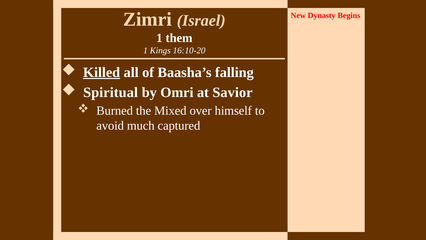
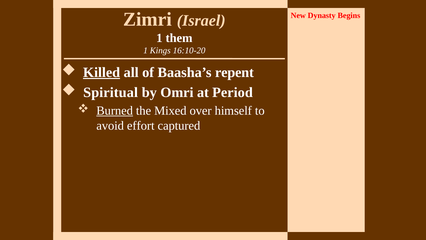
falling: falling -> repent
Savior: Savior -> Period
Burned underline: none -> present
much: much -> effort
